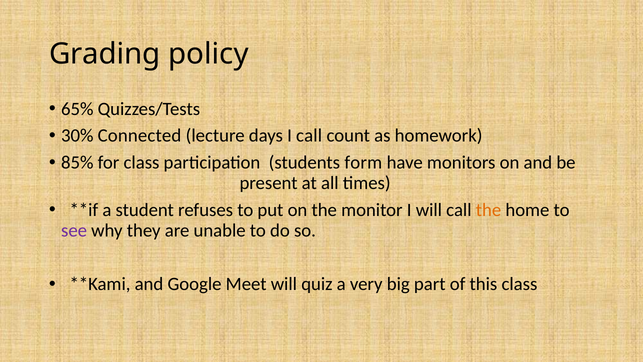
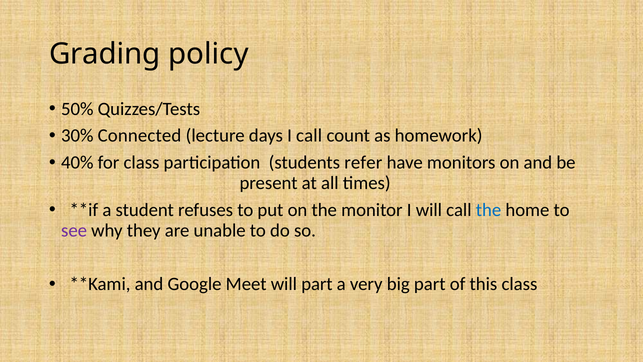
65%: 65% -> 50%
85%: 85% -> 40%
form: form -> refer
the at (488, 210) colour: orange -> blue
will quiz: quiz -> part
